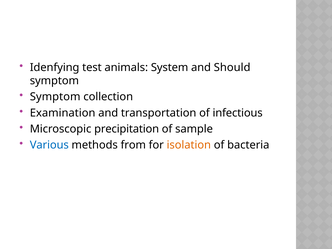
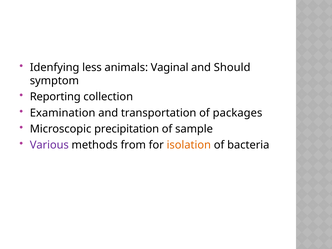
test: test -> less
System: System -> Vaginal
Symptom at (55, 97): Symptom -> Reporting
infectious: infectious -> packages
Various colour: blue -> purple
